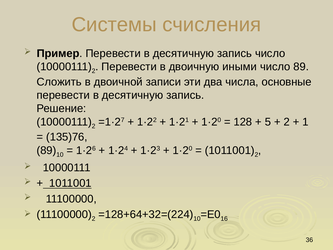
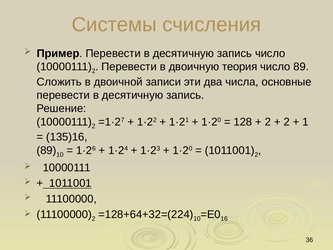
иными: иными -> теория
5 at (268, 122): 5 -> 2
135)76: 135)76 -> 135)16
